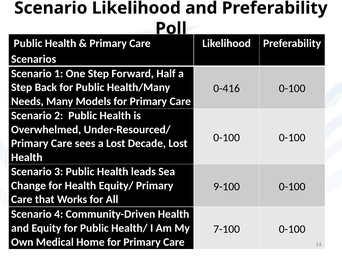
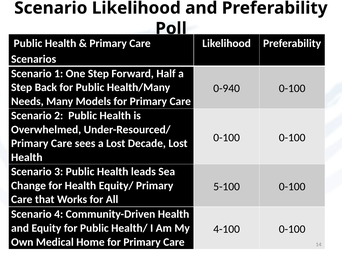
0-416: 0-416 -> 0-940
9-100: 9-100 -> 5-100
7-100: 7-100 -> 4-100
